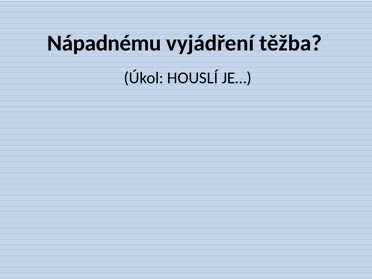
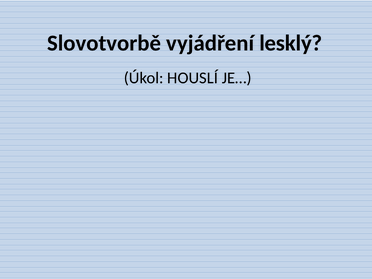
Nápadnému: Nápadnému -> Slovotvorbě
těžba: těžba -> lesklý
